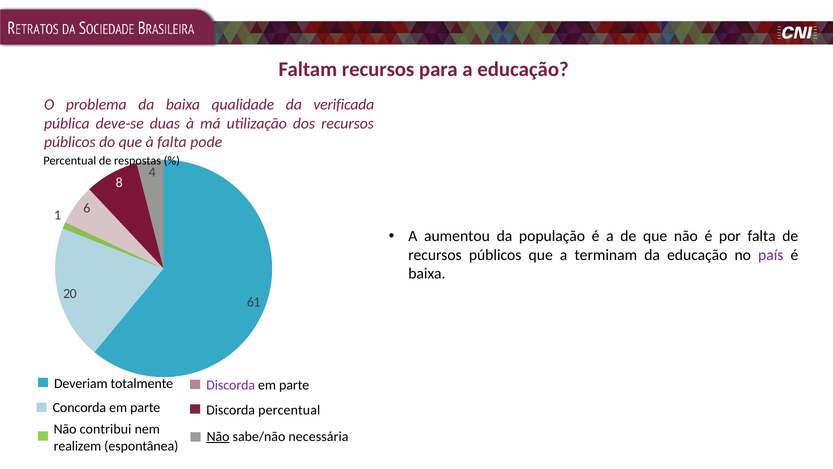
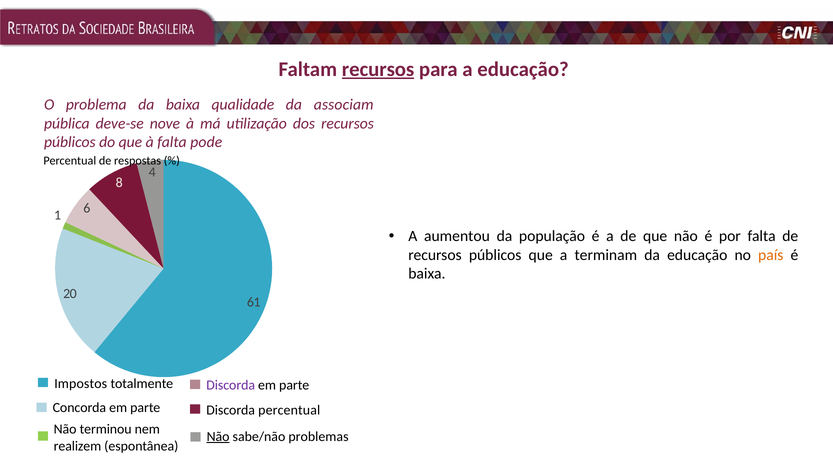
recursos at (378, 69) underline: none -> present
verificada: verificada -> associam
duas: duas -> nove
país colour: purple -> orange
Deveriam: Deveriam -> Impostos
contribui: contribui -> terminou
necessária: necessária -> problemas
